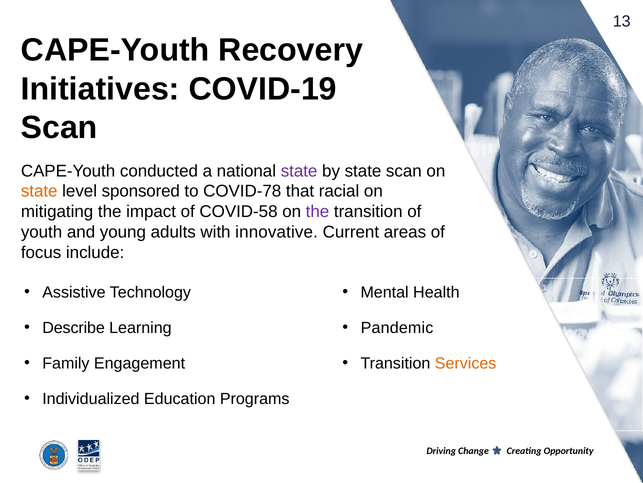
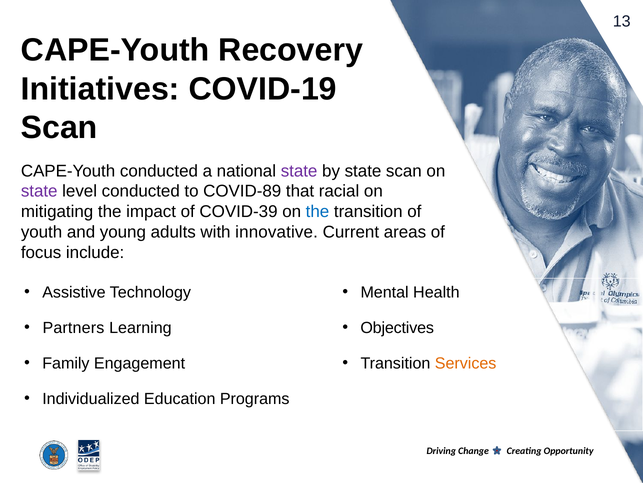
state at (39, 191) colour: orange -> purple
level sponsored: sponsored -> conducted
COVID-78: COVID-78 -> COVID-89
COVID-58: COVID-58 -> COVID-39
the at (317, 211) colour: purple -> blue
Describe: Describe -> Partners
Pandemic: Pandemic -> Objectives
